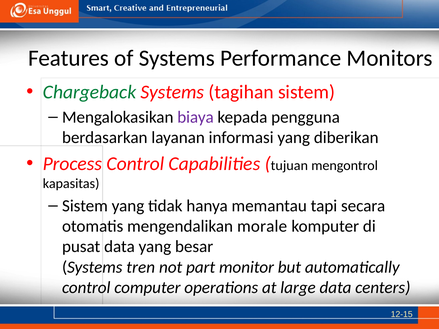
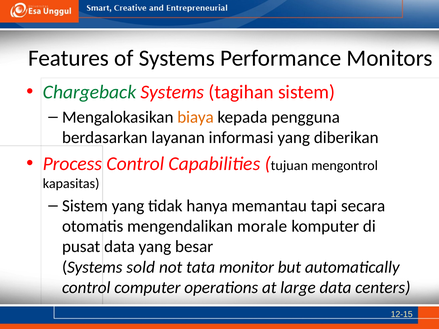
biaya colour: purple -> orange
tren: tren -> sold
part: part -> tata
